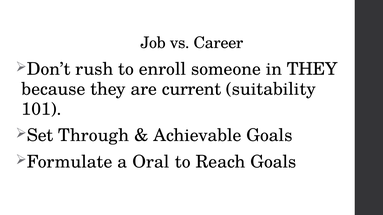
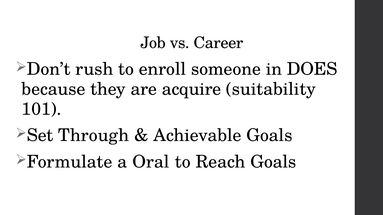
in THEY: THEY -> DOES
current: current -> acquire
